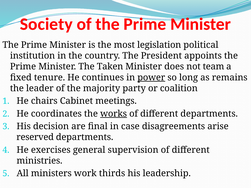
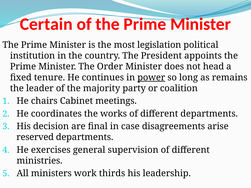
Society: Society -> Certain
Taken: Taken -> Order
team: team -> head
works underline: present -> none
